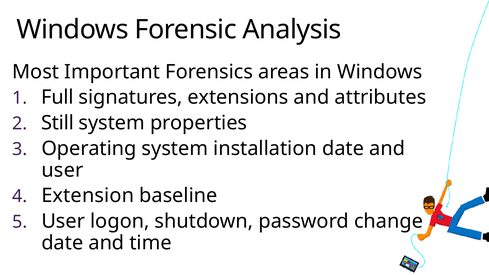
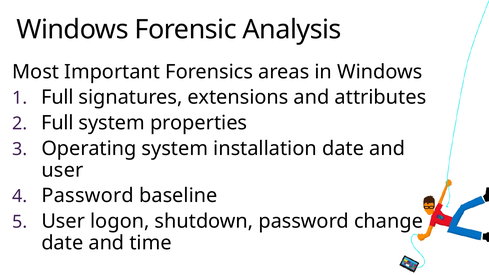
Still at (57, 123): Still -> Full
Extension at (88, 196): Extension -> Password
